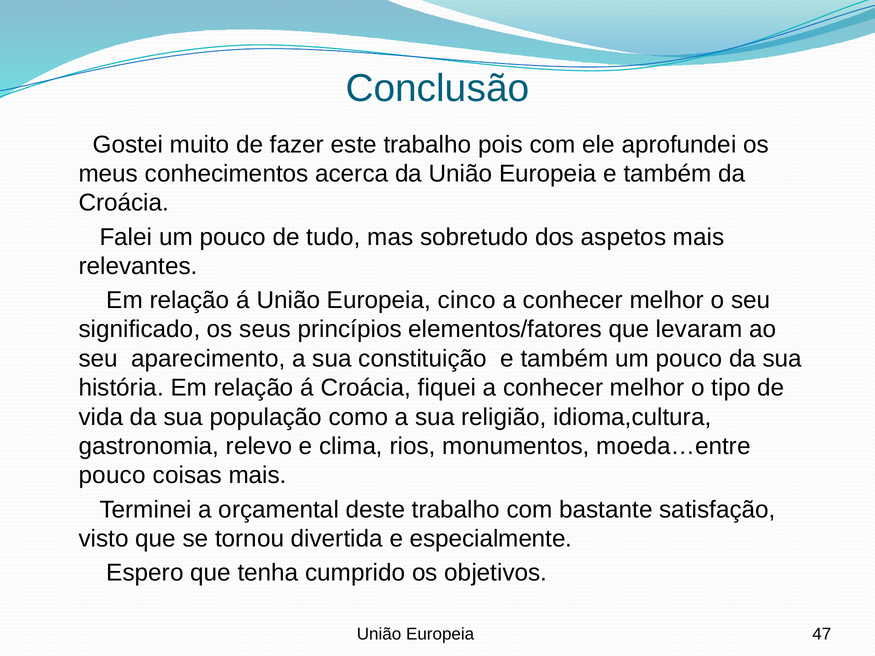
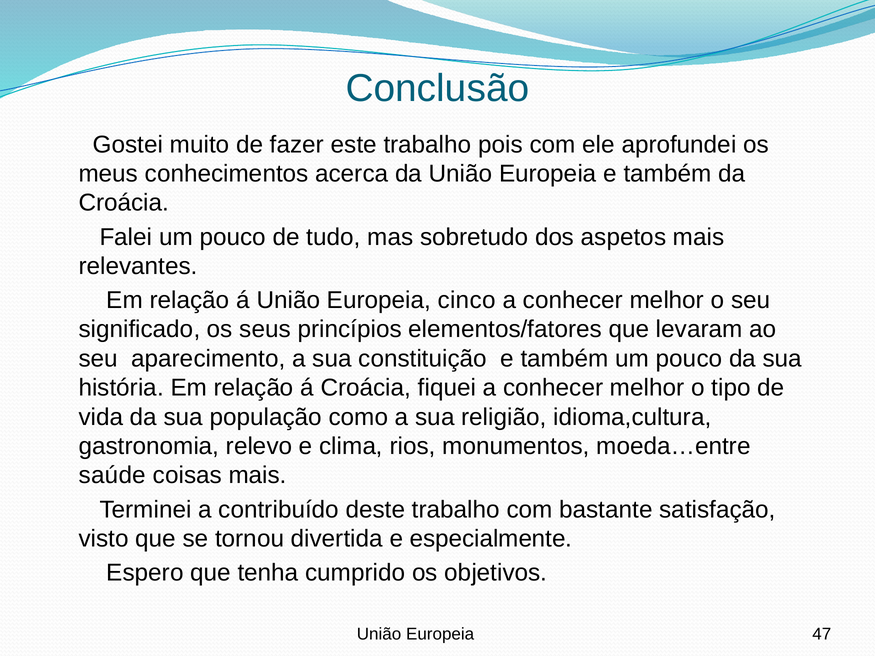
pouco at (112, 476): pouco -> saúde
orçamental: orçamental -> contribuído
